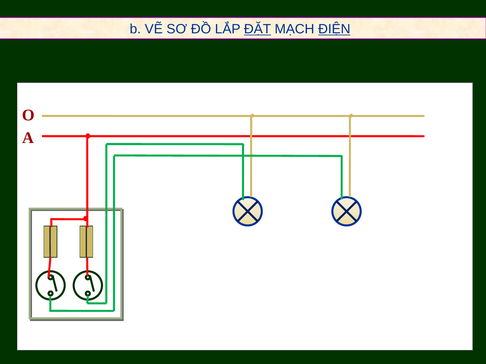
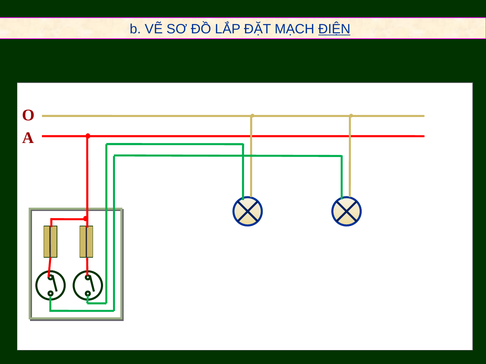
ĐẶT underline: present -> none
